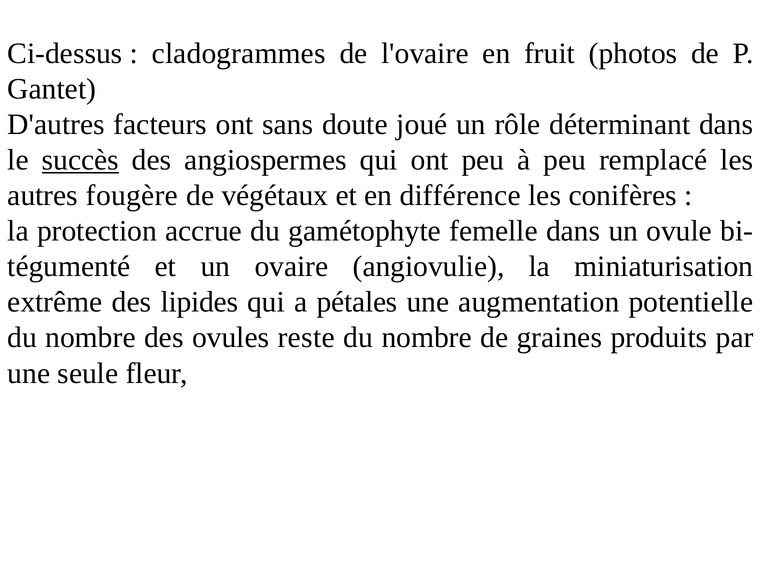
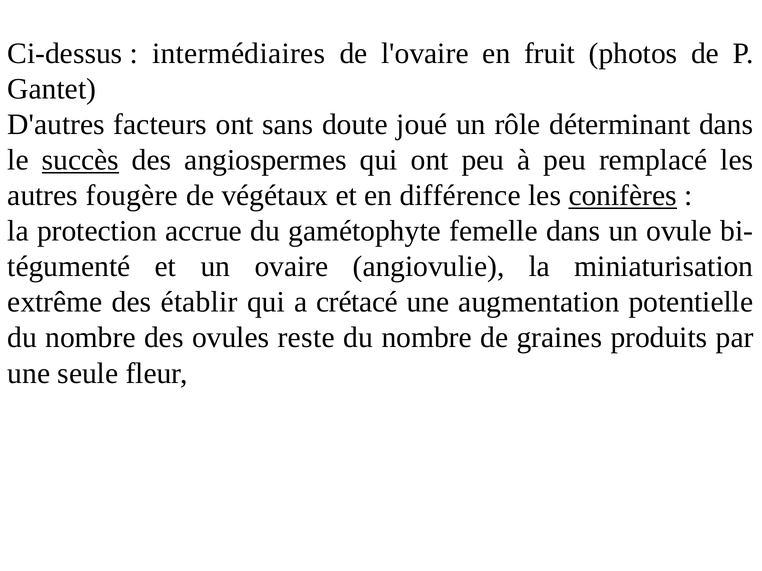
cladogrammes: cladogrammes -> intermédiaires
conifères underline: none -> present
lipides: lipides -> établir
pétales: pétales -> crétacé
